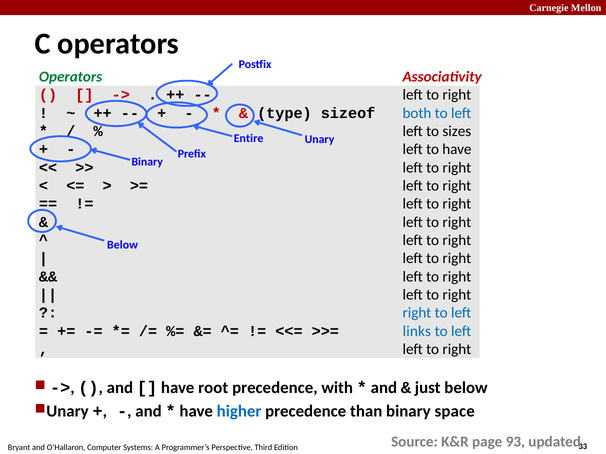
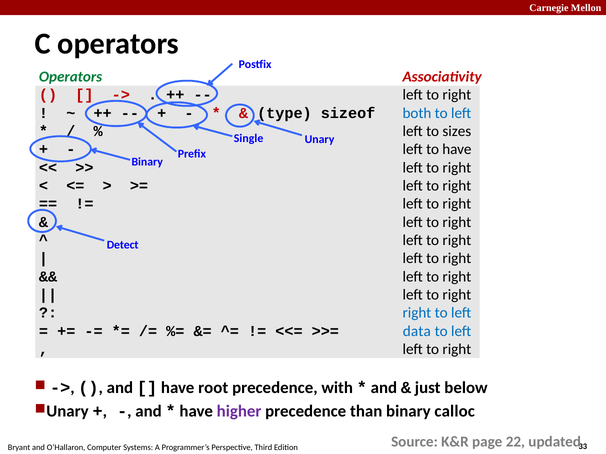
Entire: Entire -> Single
Below at (123, 245): Below -> Detect
links: links -> data
higher colour: blue -> purple
space: space -> calloc
93: 93 -> 22
